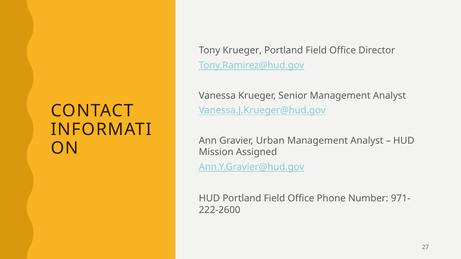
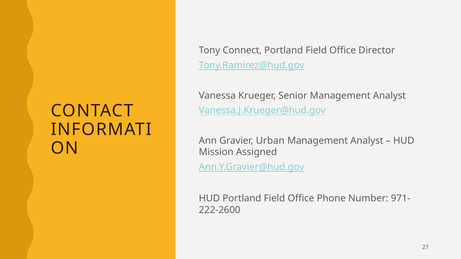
Tony Krueger: Krueger -> Connect
